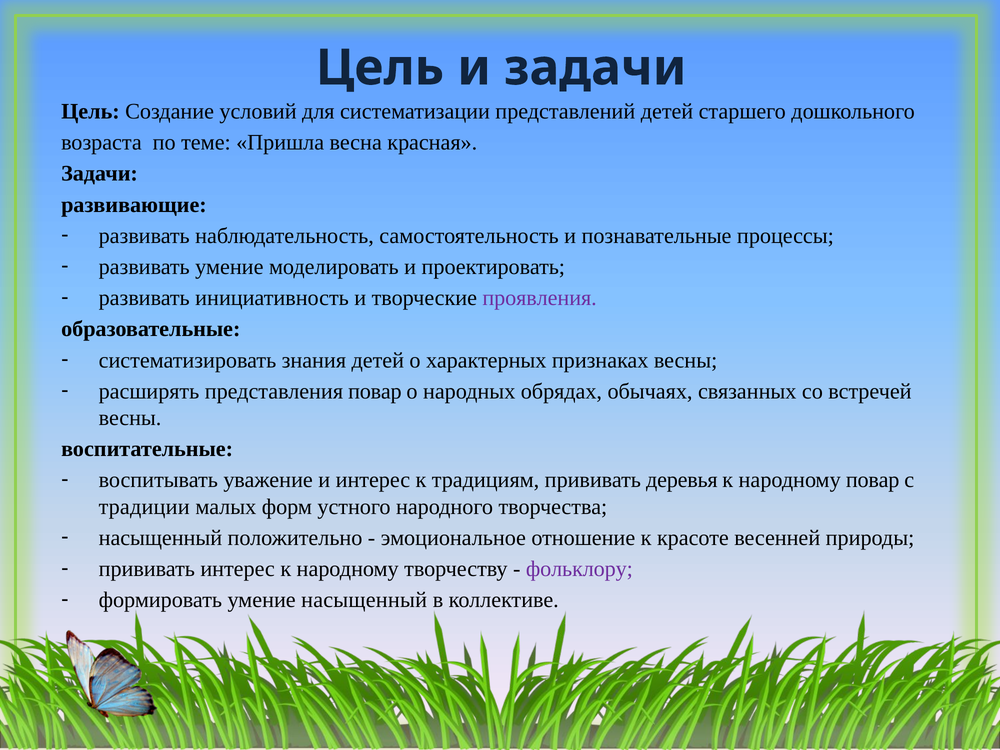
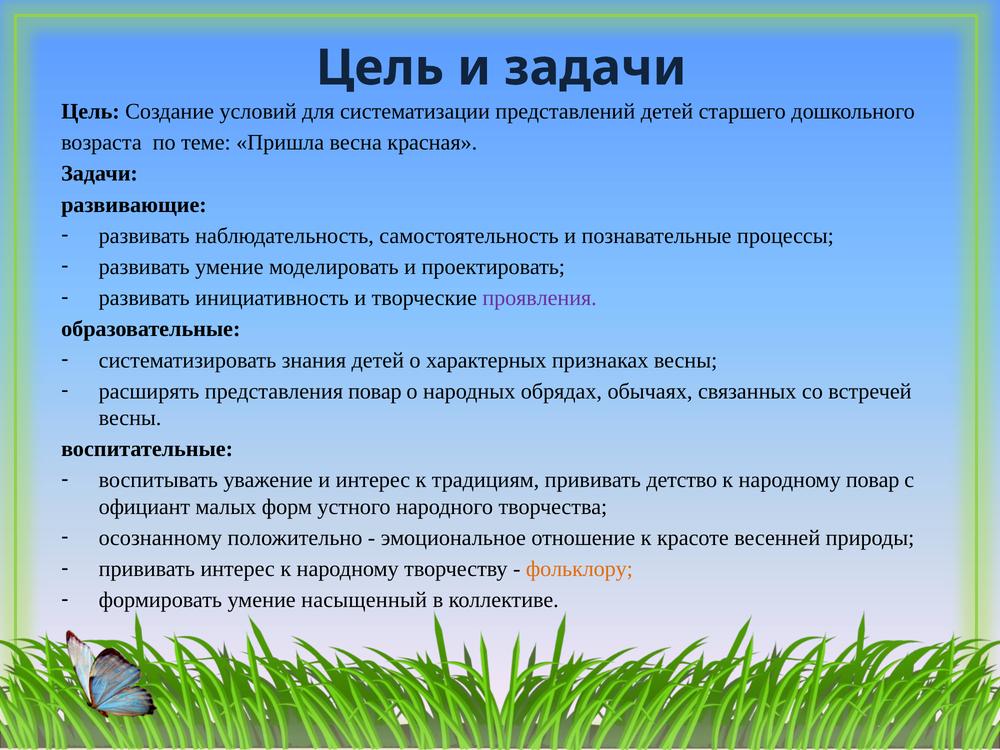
деревья: деревья -> детство
традиции: традиции -> официант
насыщенный at (160, 538): насыщенный -> осознанному
фольклору colour: purple -> orange
